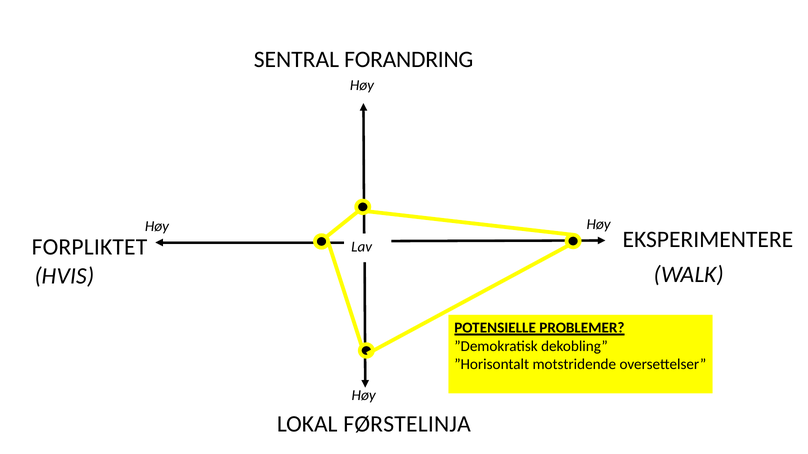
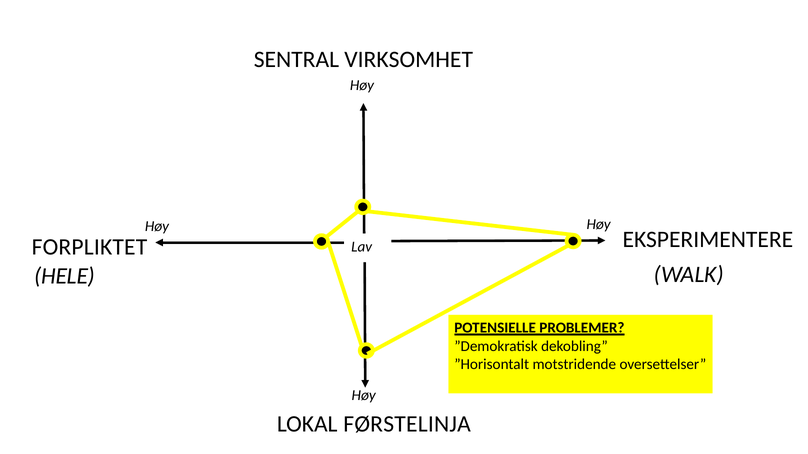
FORANDRING: FORANDRING -> VIRKSOMHET
HVIS: HVIS -> HELE
